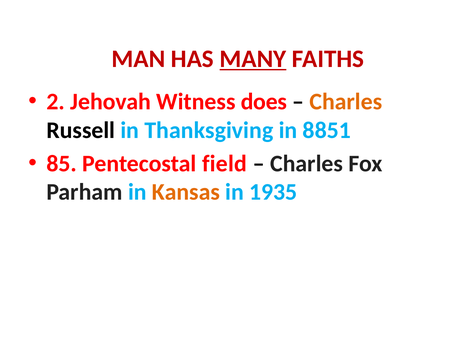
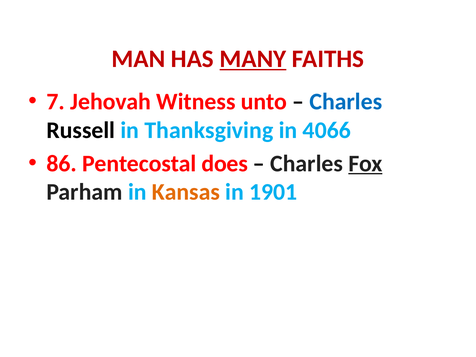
2: 2 -> 7
does: does -> unto
Charles at (346, 102) colour: orange -> blue
8851: 8851 -> 4066
85: 85 -> 86
field: field -> does
Fox underline: none -> present
1935: 1935 -> 1901
